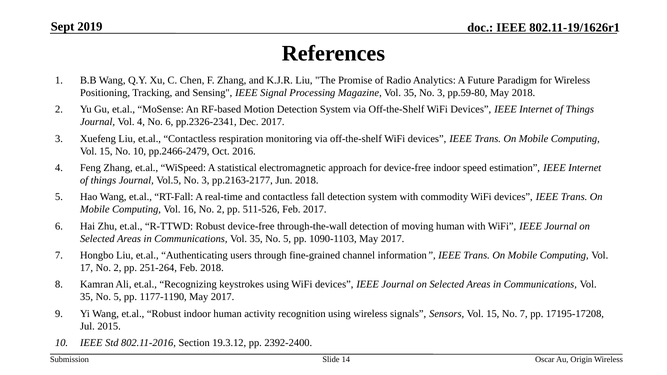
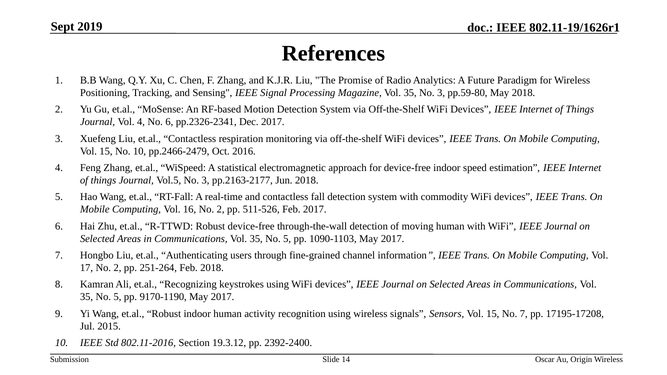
1177-1190: 1177-1190 -> 9170-1190
